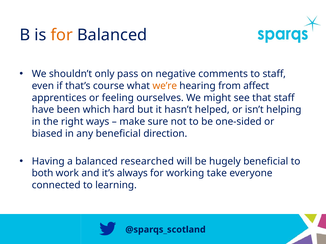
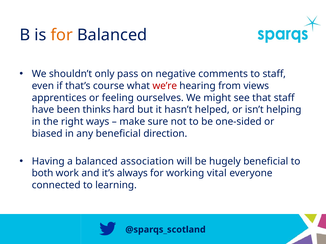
we’re colour: orange -> red
affect: affect -> views
which: which -> thinks
researched: researched -> association
take: take -> vital
